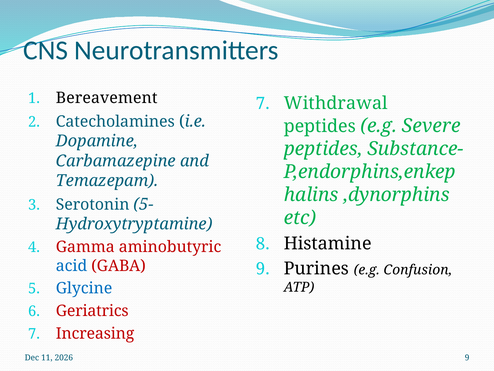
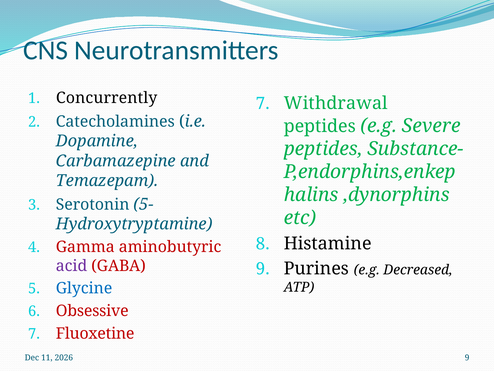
Bereavement: Bereavement -> Concurrently
acid colour: blue -> purple
Confusion: Confusion -> Decreased
Geriatrics: Geriatrics -> Obsessive
Increasing: Increasing -> Fluoxetine
